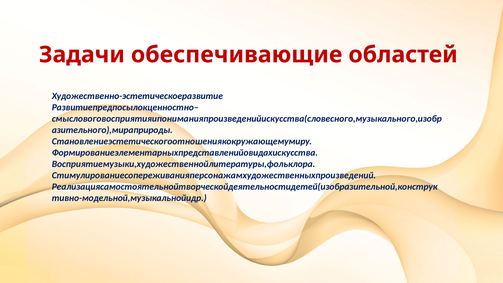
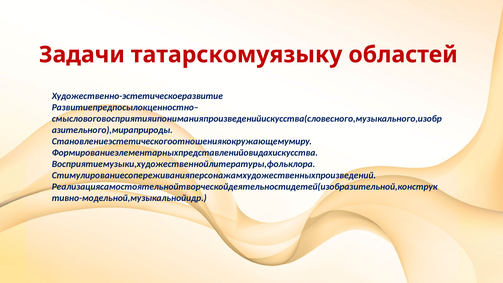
обеспечивающие: обеспечивающие -> татарскомуязыку
